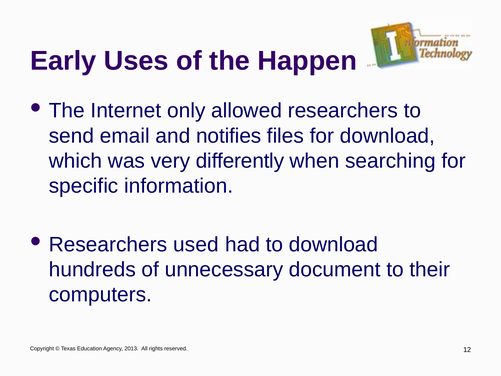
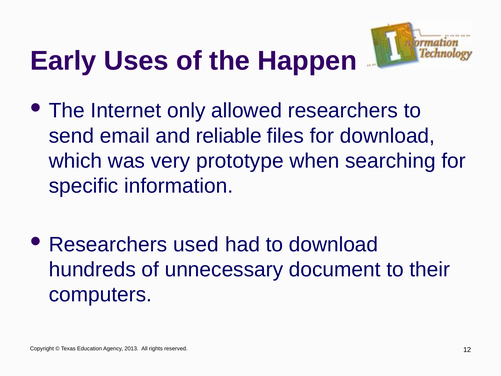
notifies: notifies -> reliable
differently: differently -> prototype
